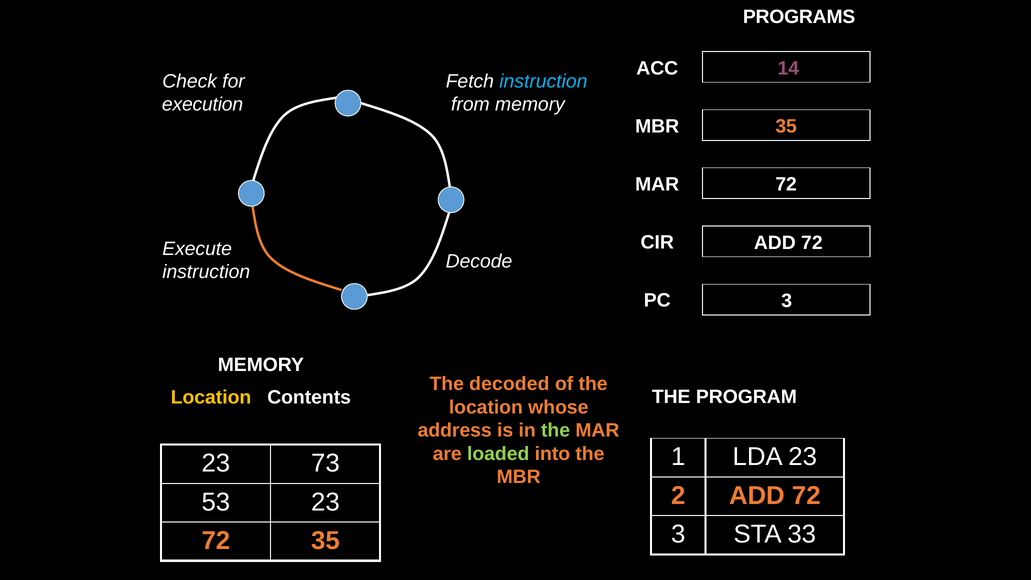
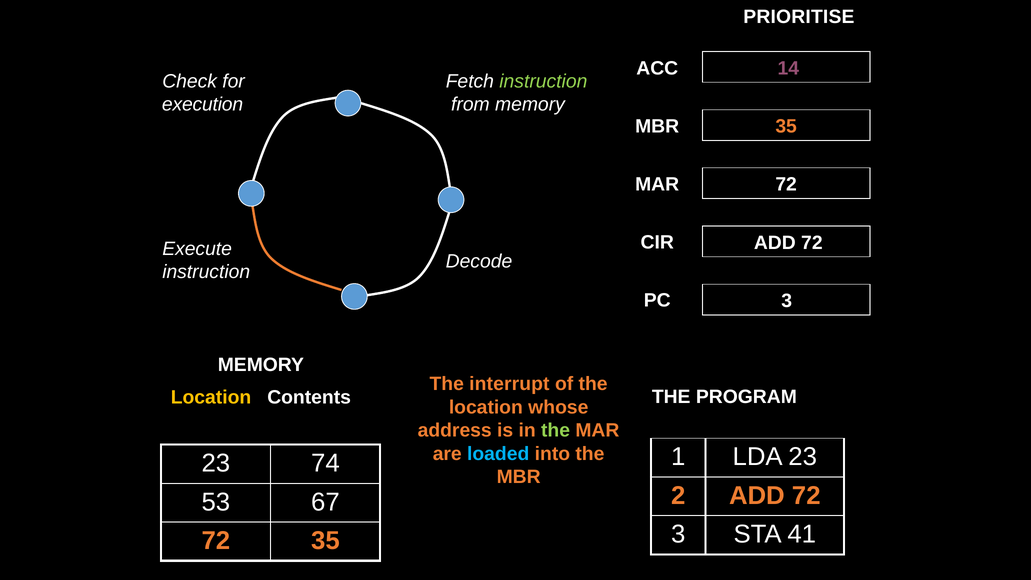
PROGRAMS: PROGRAMS -> PRIORITISE
instruction at (543, 81) colour: light blue -> light green
decoded: decoded -> interrupt
loaded colour: light green -> light blue
73: 73 -> 74
53 23: 23 -> 67
33: 33 -> 41
